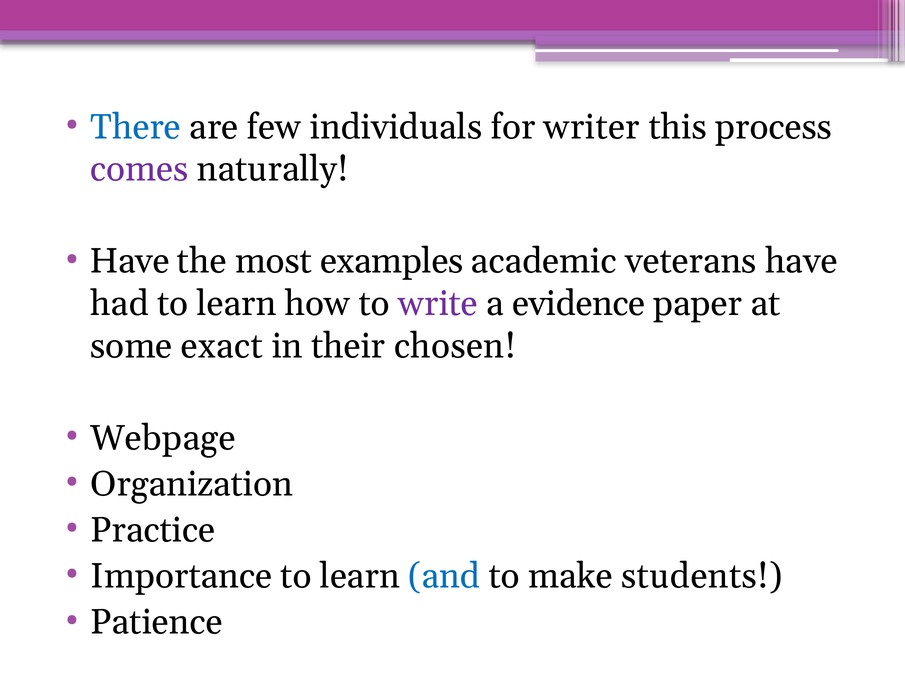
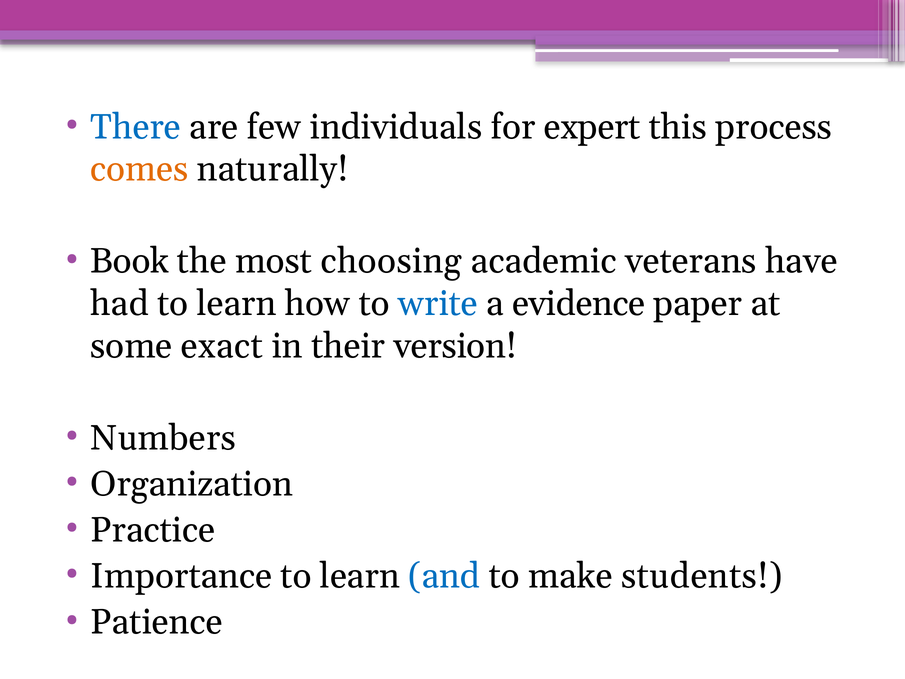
writer: writer -> expert
comes colour: purple -> orange
Have at (130, 261): Have -> Book
examples: examples -> choosing
write colour: purple -> blue
chosen: chosen -> version
Webpage: Webpage -> Numbers
